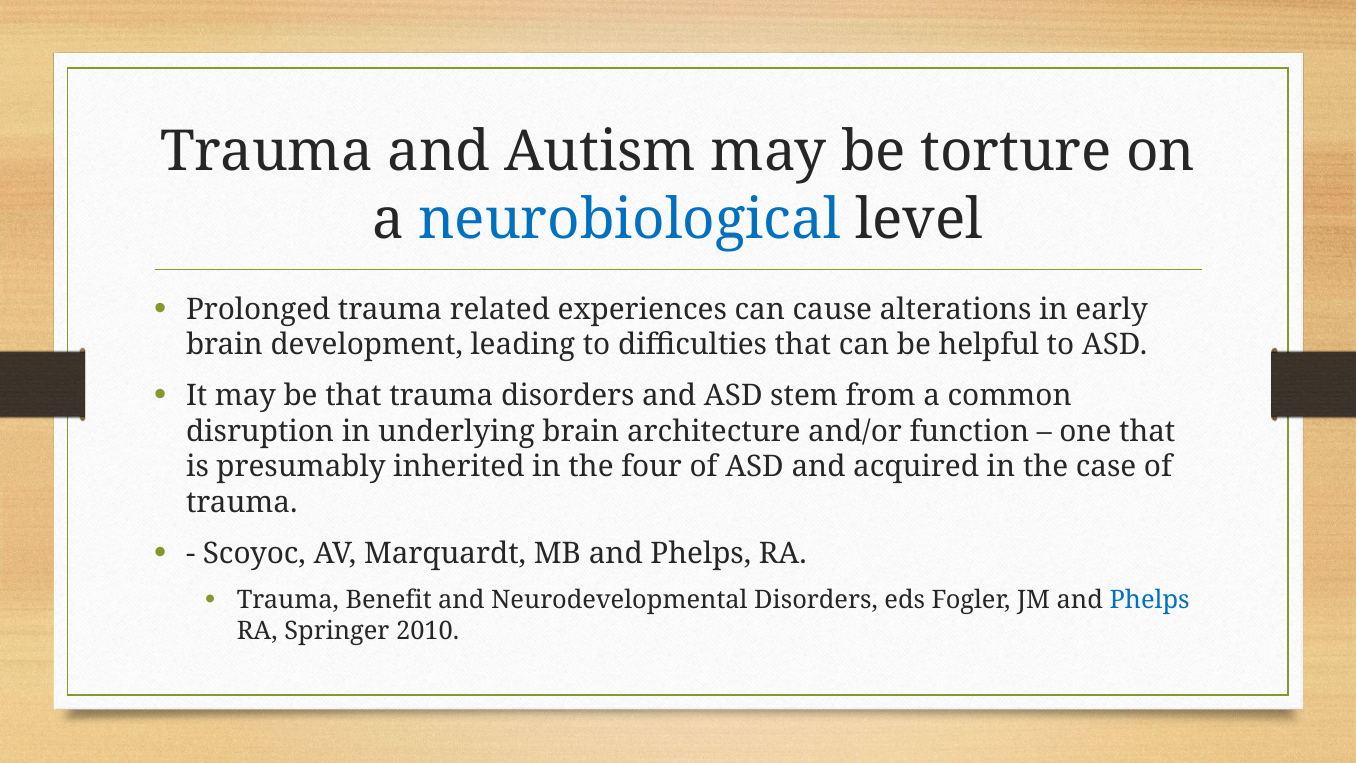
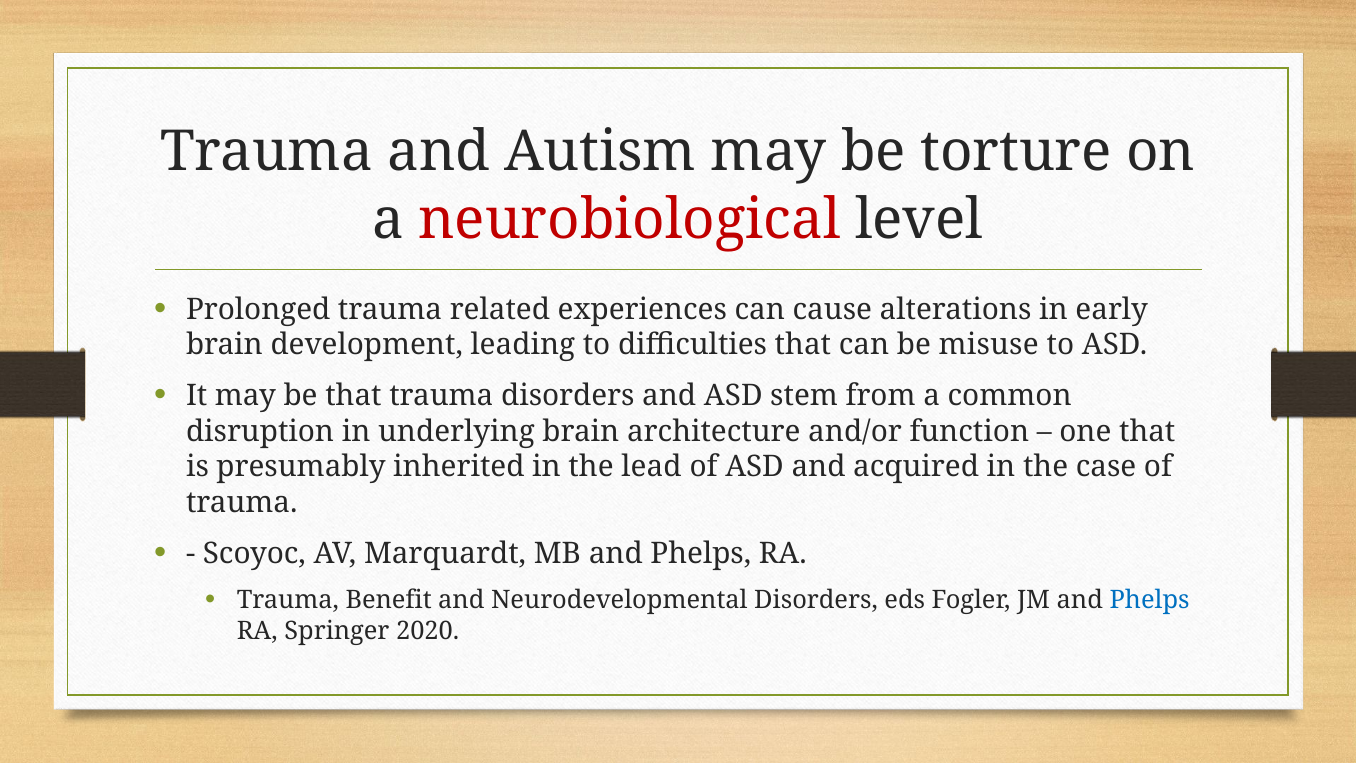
neurobiological colour: blue -> red
helpful: helpful -> misuse
four: four -> lead
2010: 2010 -> 2020
